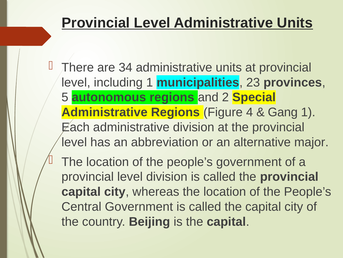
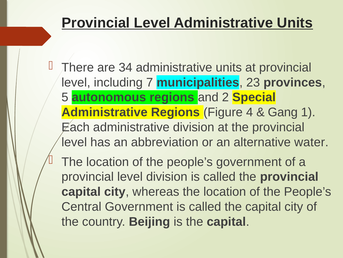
including 1: 1 -> 7
major: major -> water
